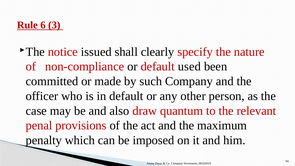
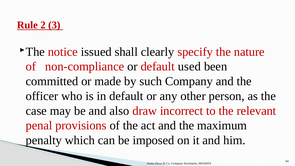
6: 6 -> 2
quantum: quantum -> incorrect
